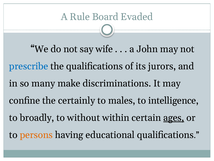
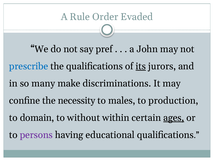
Board: Board -> Order
wife: wife -> pref
its underline: none -> present
certainly: certainly -> necessity
intelligence: intelligence -> production
broadly: broadly -> domain
persons colour: orange -> purple
